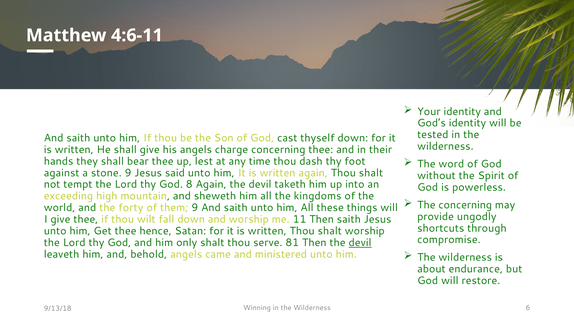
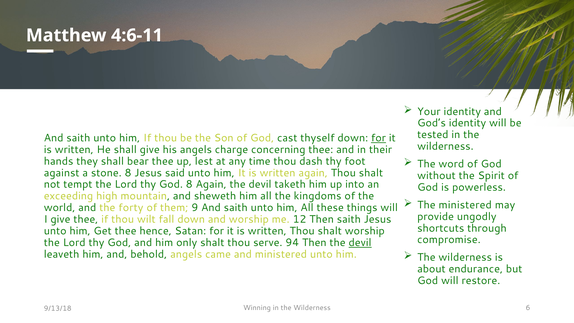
for at (378, 138) underline: none -> present
stone 9: 9 -> 8
The concerning: concerning -> ministered
11: 11 -> 12
81: 81 -> 94
